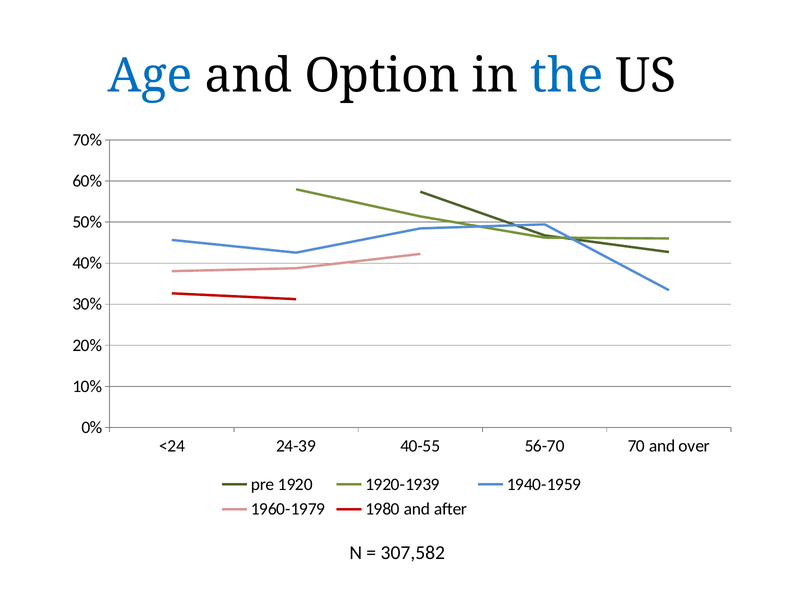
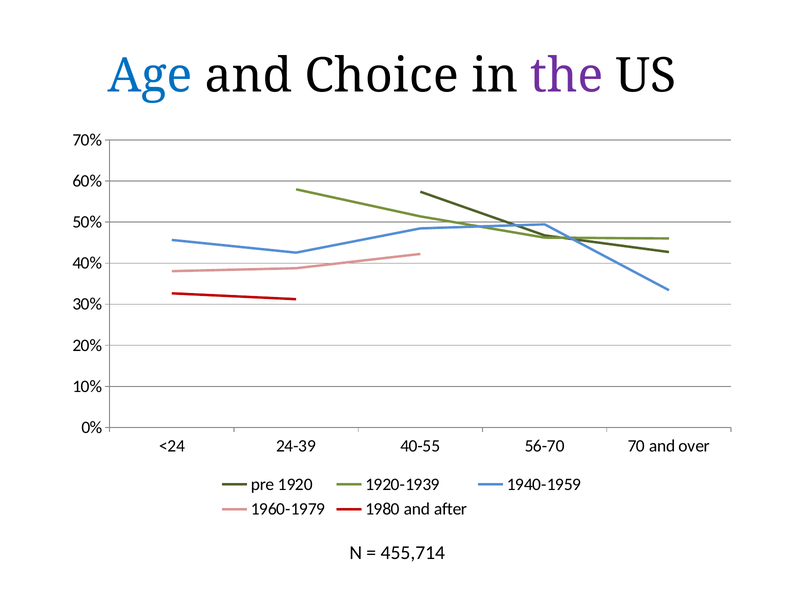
Option: Option -> Choice
the colour: blue -> purple
307,582: 307,582 -> 455,714
